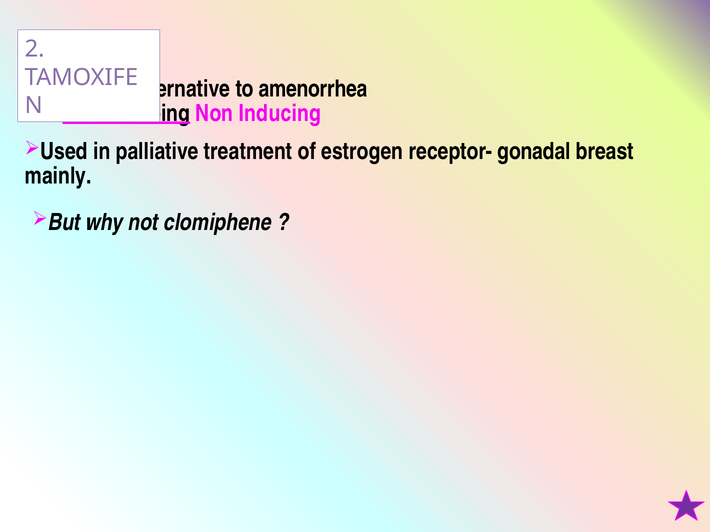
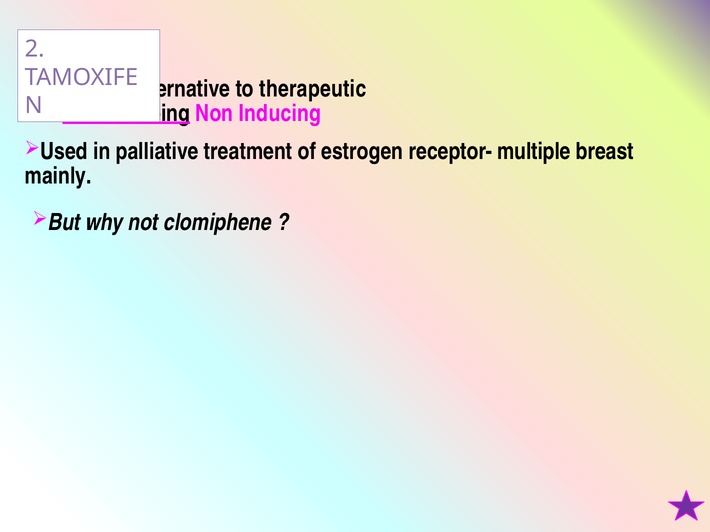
amenorrhea: amenorrhea -> therapeutic
gonadal: gonadal -> multiple
